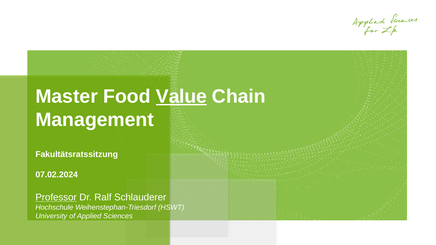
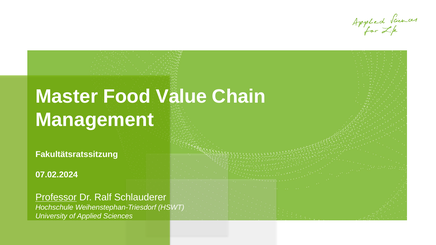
Value underline: present -> none
